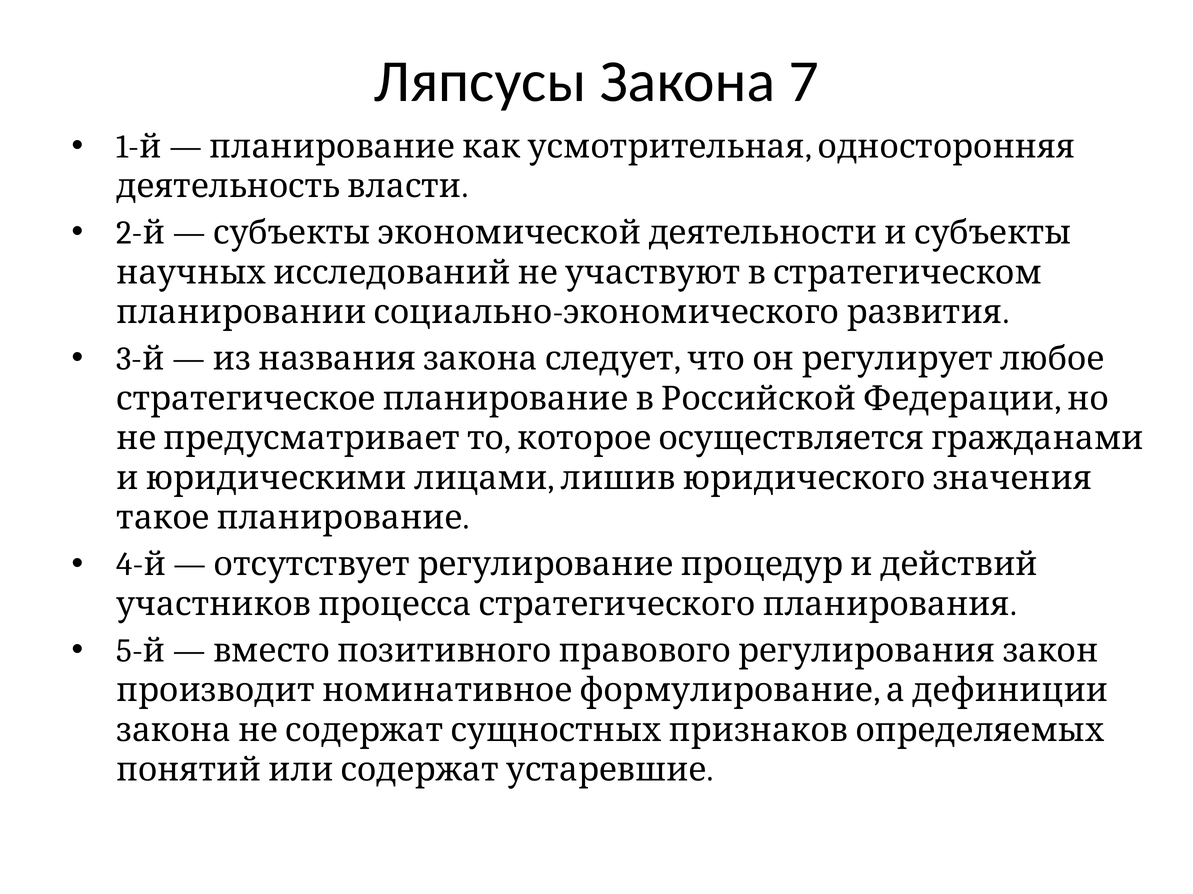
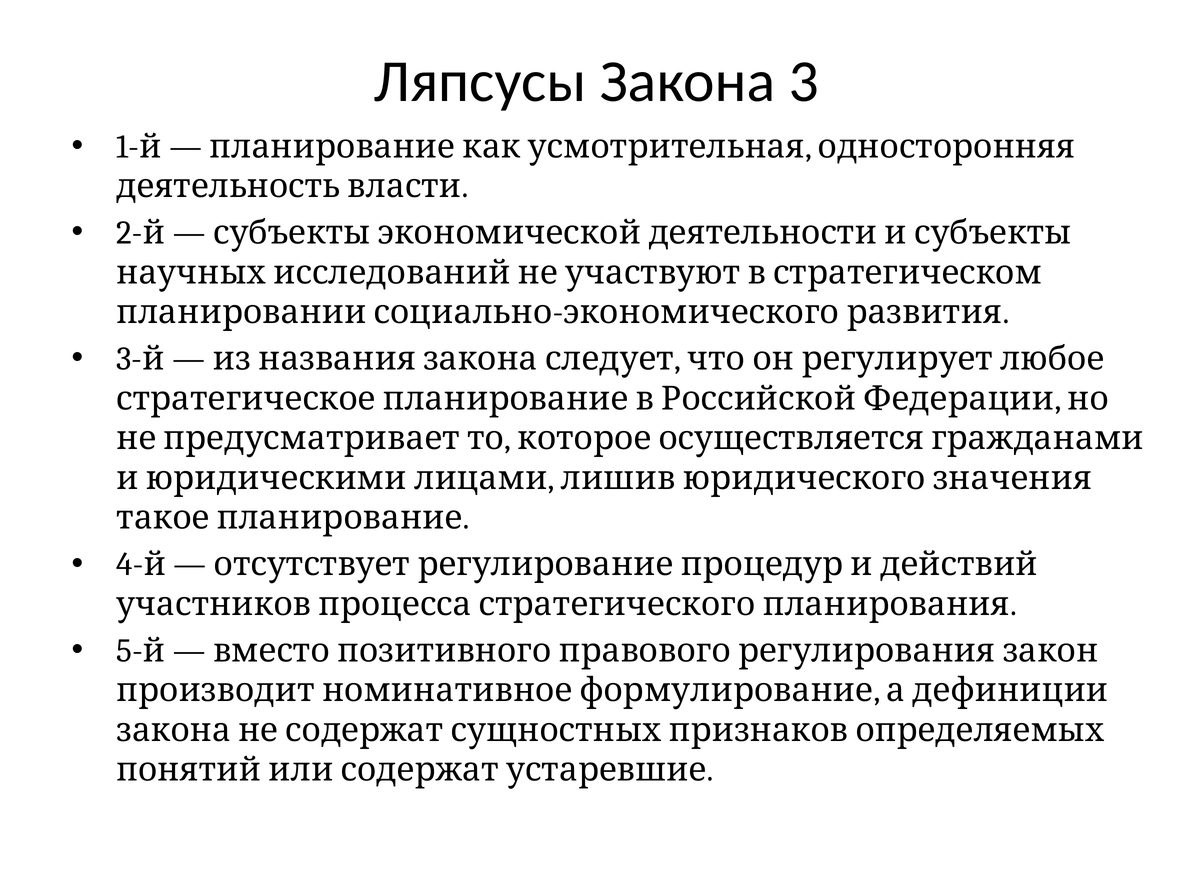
7: 7 -> 3
